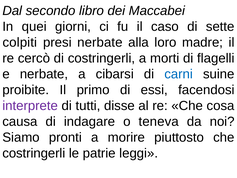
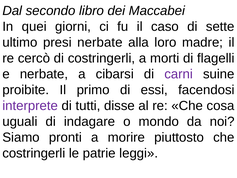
colpiti: colpiti -> ultimo
carni colour: blue -> purple
causa: causa -> uguali
teneva: teneva -> mondo
